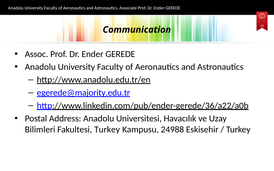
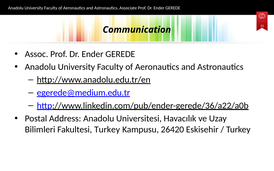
egerede@majority.edu.tr: egerede@majority.edu.tr -> egerede@medium.edu.tr
24988: 24988 -> 26420
